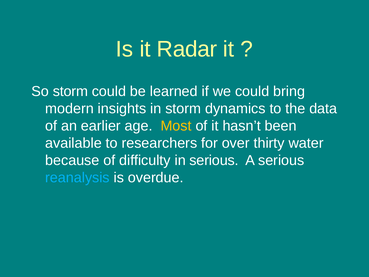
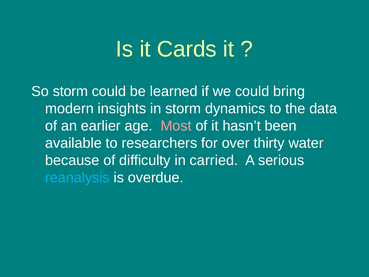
Radar: Radar -> Cards
Most colour: yellow -> pink
in serious: serious -> carried
